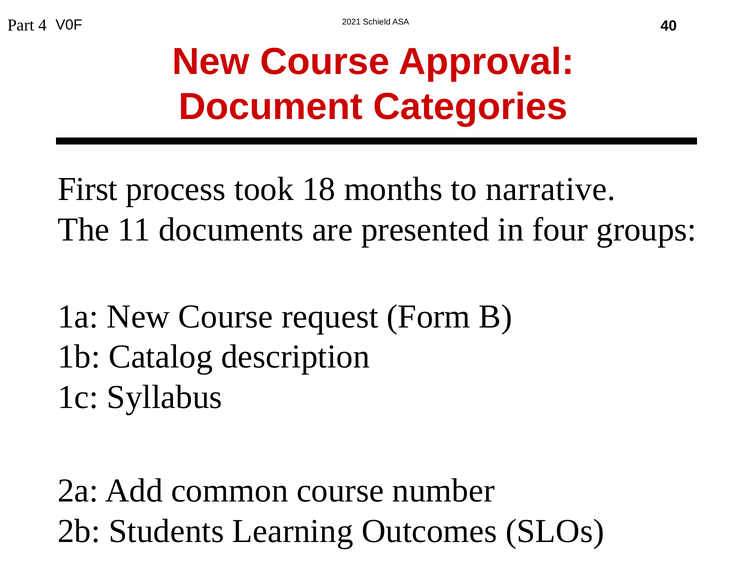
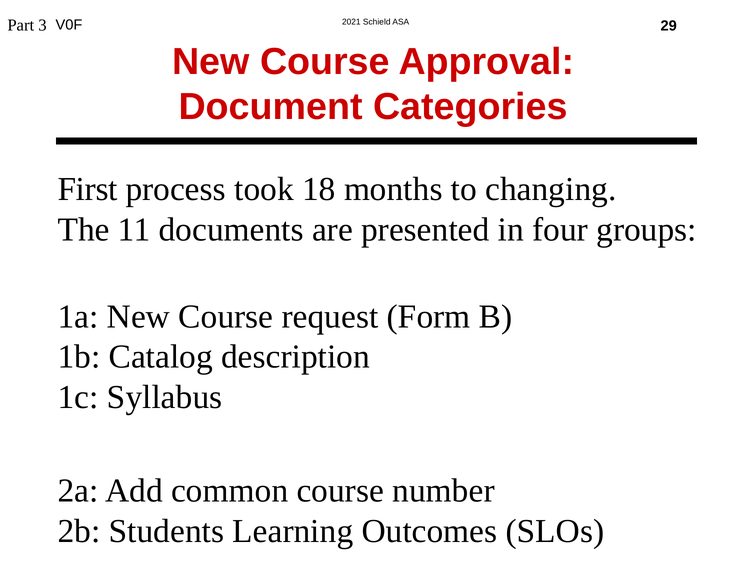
4: 4 -> 3
40: 40 -> 29
narrative: narrative -> changing
